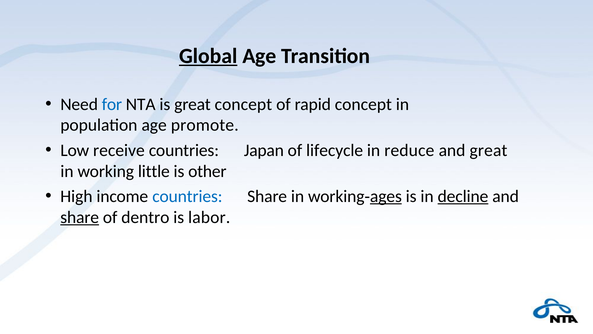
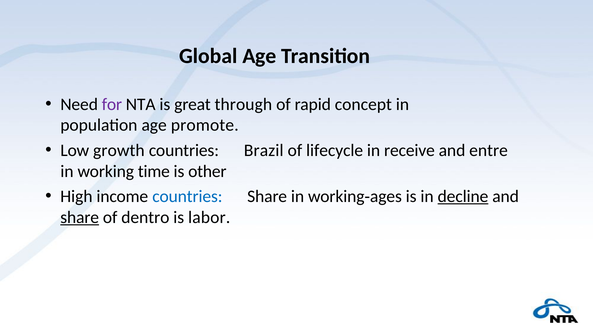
Global underline: present -> none
for colour: blue -> purple
great concept: concept -> through
receive: receive -> growth
Japan: Japan -> Brazil
reduce: reduce -> receive
and great: great -> entre
little: little -> time
ages underline: present -> none
